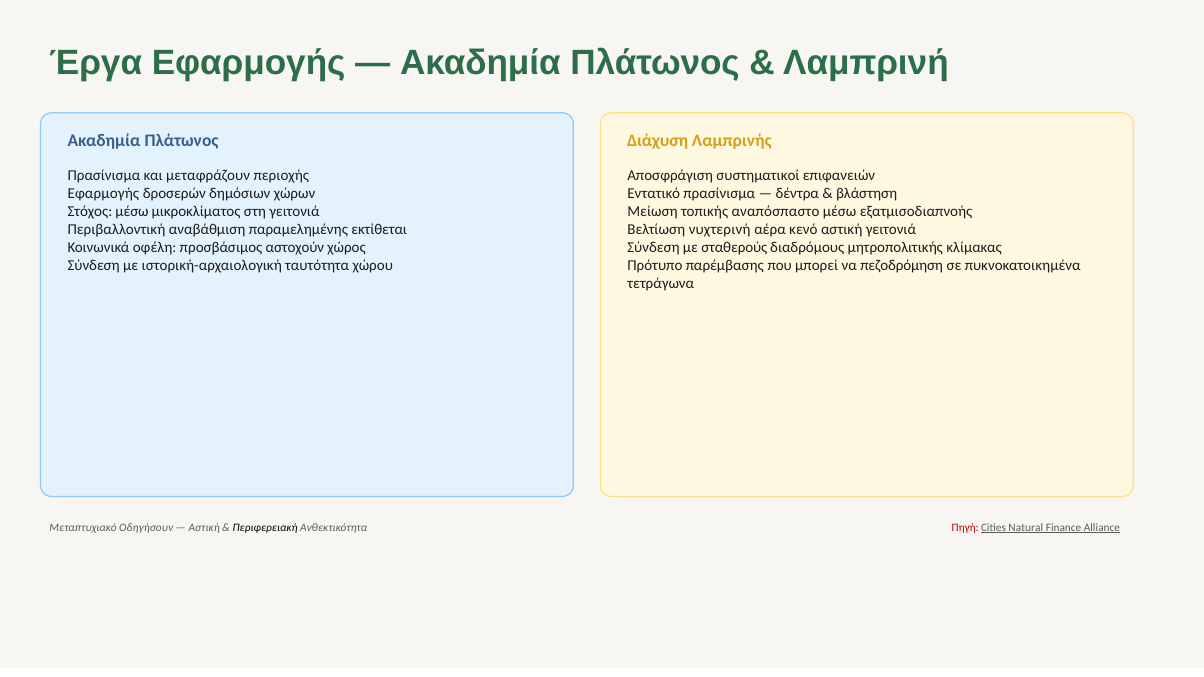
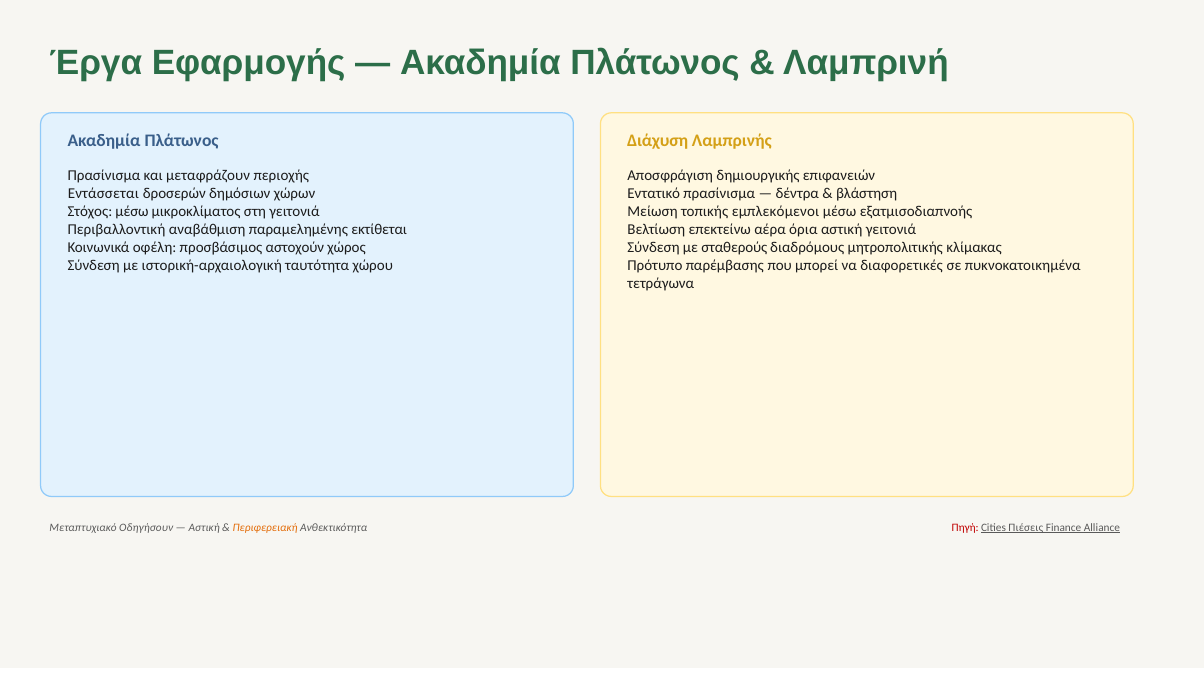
συστηματικοί: συστηματικοί -> δημιουργικής
Εφαρμογής: Εφαρμογής -> Εντάσσεται
αναπόσπαστο: αναπόσπαστο -> εμπλεκόμενοι
νυχτερινή: νυχτερινή -> επεκτείνω
κενό: κενό -> όρια
πεζοδρόμηση: πεζοδρόμηση -> διαφορετικές
Περιφερειακή colour: black -> orange
Natural: Natural -> Πιέσεις
